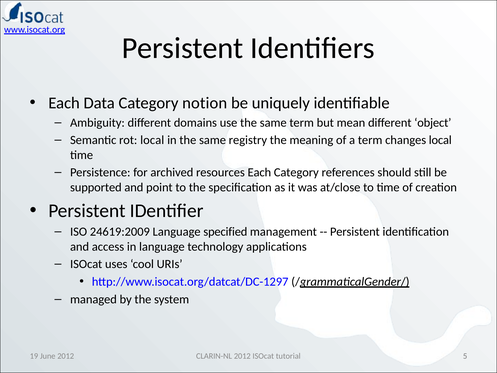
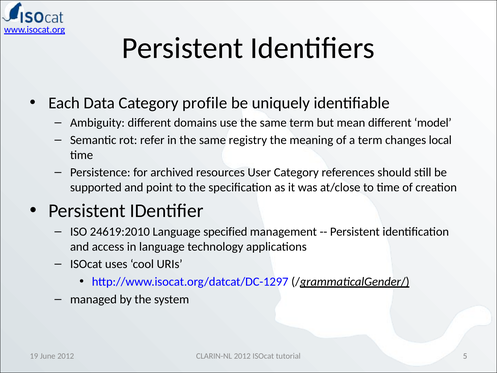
notion: notion -> profile
object: object -> model
rot local: local -> refer
resources Each: Each -> User
24619:2009: 24619:2009 -> 24619:2010
